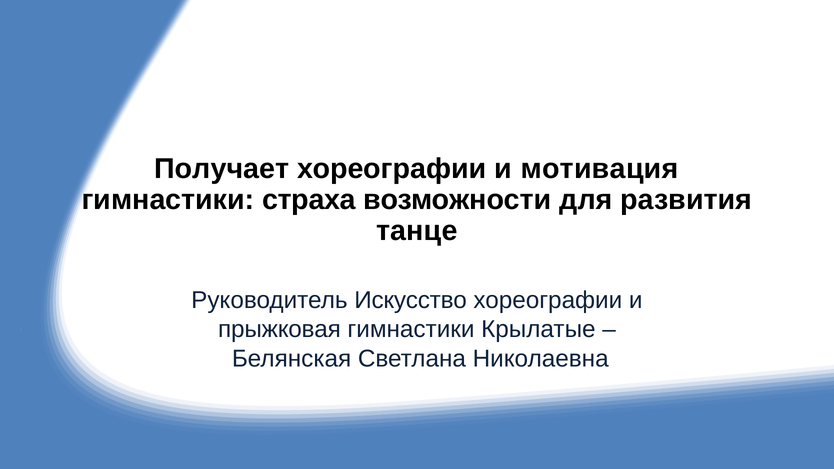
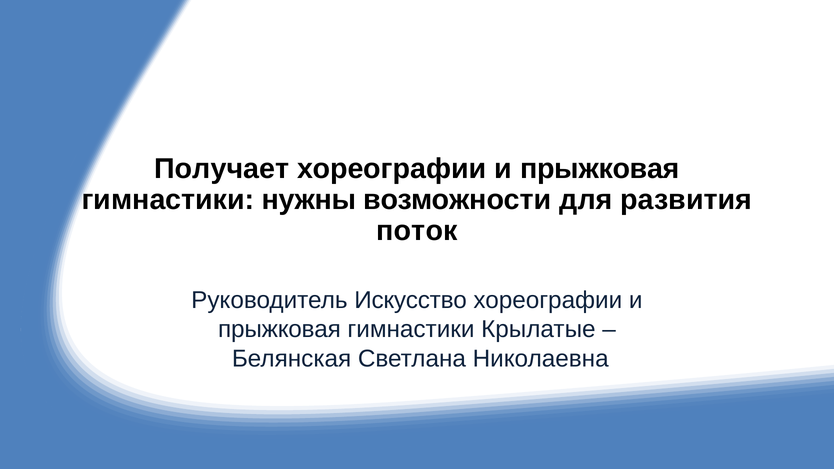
мотивация at (600, 169): мотивация -> прыжковая
страха: страха -> нужны
танце: танце -> поток
